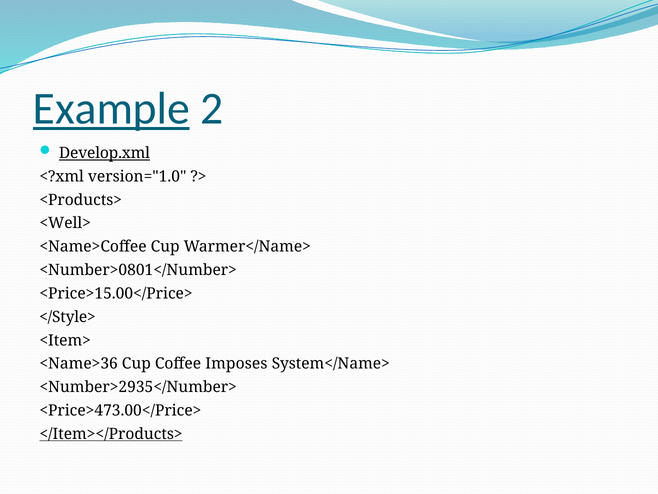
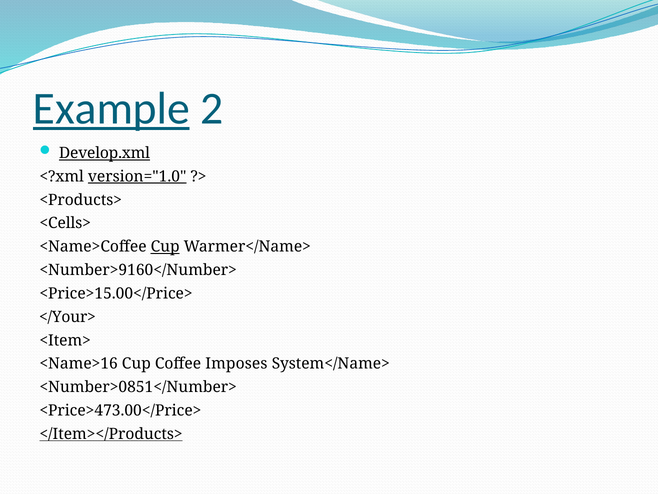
version="1.0 underline: none -> present
<Well>: <Well> -> <Cells>
Cup at (165, 246) underline: none -> present
<Number>0801</Number>: <Number>0801</Number> -> <Number>9160</Number>
</Style>: </Style> -> </Your>
<Name>36: <Name>36 -> <Name>16
<Number>2935</Number>: <Number>2935</Number> -> <Number>0851</Number>
